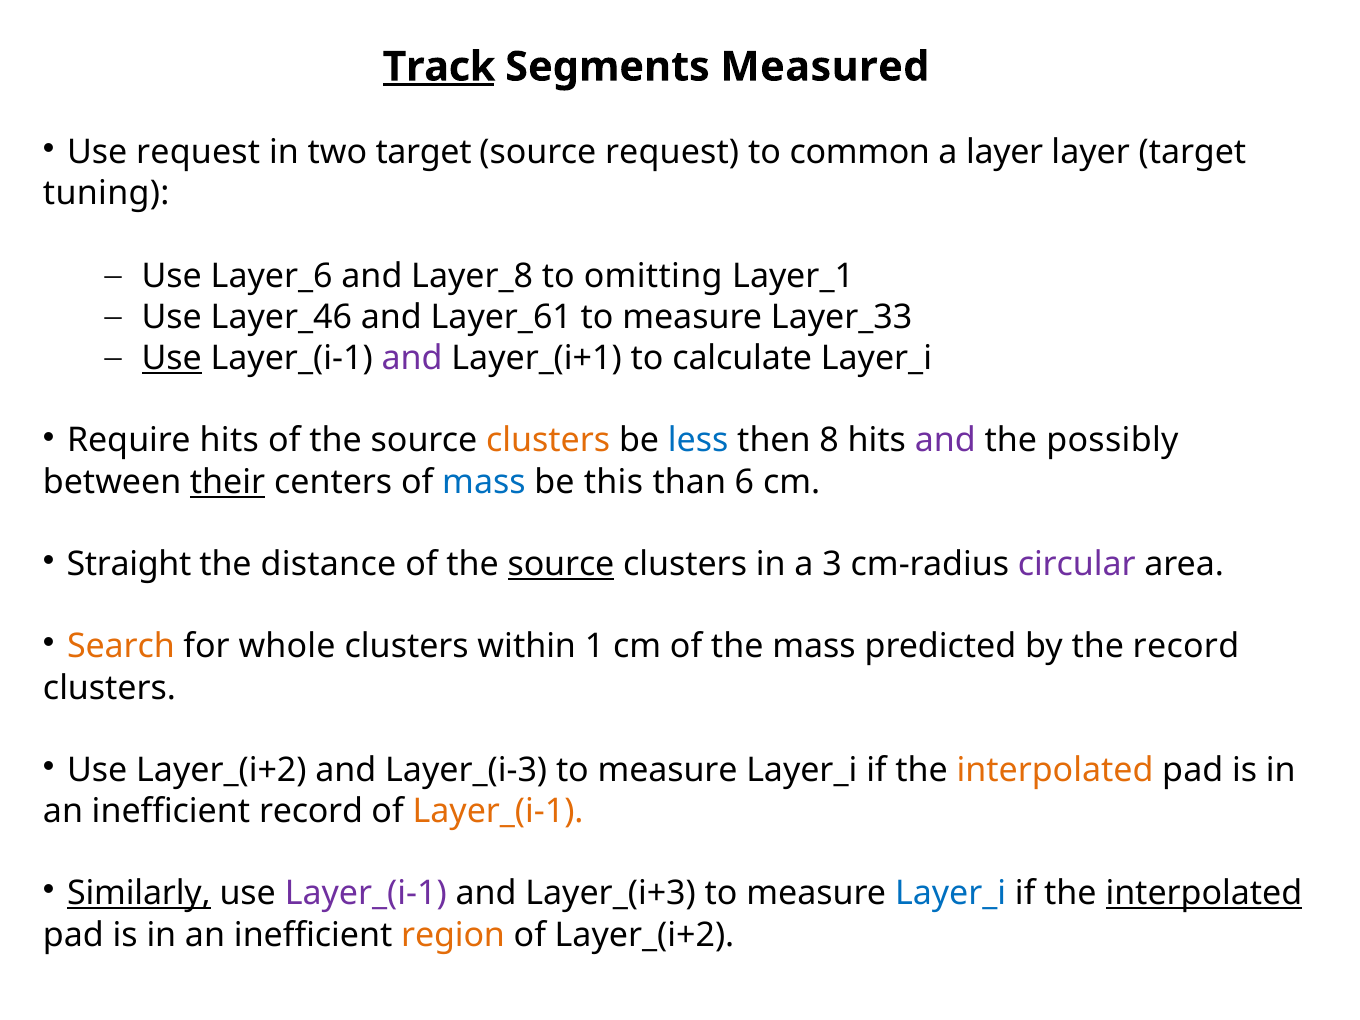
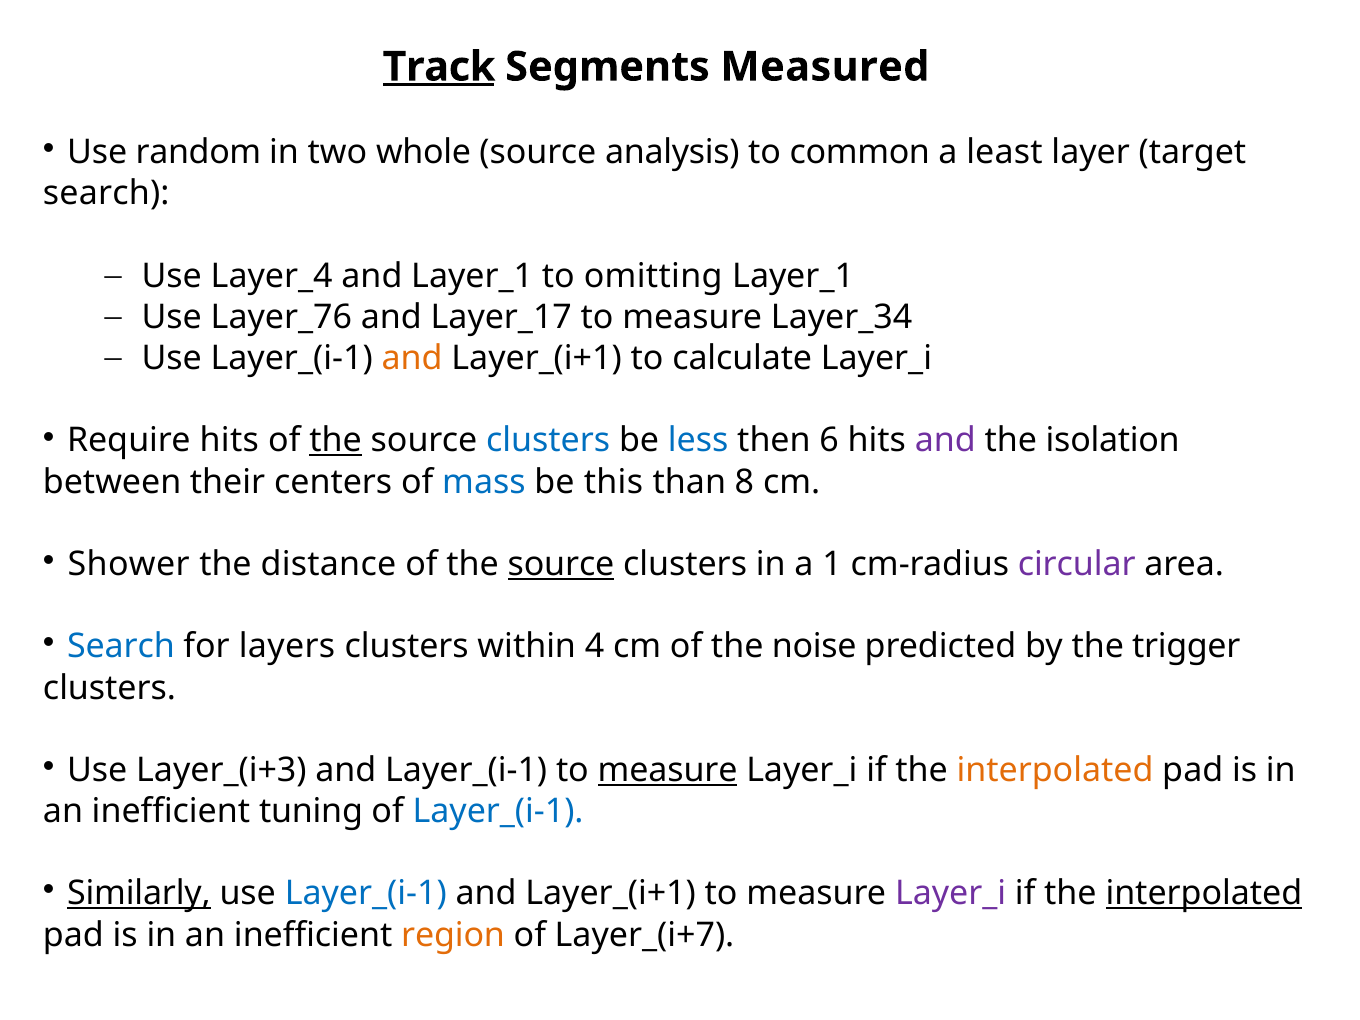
Use request: request -> random
two target: target -> whole
source request: request -> analysis
a layer: layer -> least
tuning at (106, 194): tuning -> search
Layer_6: Layer_6 -> Layer_4
and Layer_8: Layer_8 -> Layer_1
Layer_46: Layer_46 -> Layer_76
Layer_61: Layer_61 -> Layer_17
Layer_33: Layer_33 -> Layer_34
Use at (172, 358) underline: present -> none
and at (412, 358) colour: purple -> orange
the at (336, 441) underline: none -> present
clusters at (548, 441) colour: orange -> blue
8: 8 -> 6
possibly: possibly -> isolation
their underline: present -> none
6: 6 -> 8
Straight: Straight -> Shower
3: 3 -> 1
Search at (121, 647) colour: orange -> blue
whole: whole -> layers
1: 1 -> 4
the mass: mass -> noise
the record: record -> trigger
Use Layer_(i+2: Layer_(i+2 -> Layer_(i+3
and Layer_(i-3: Layer_(i-3 -> Layer_(i-1
measure at (668, 770) underline: none -> present
inefficient record: record -> tuning
Layer_(i-1 at (498, 811) colour: orange -> blue
Layer_(i-1 at (366, 894) colour: purple -> blue
Layer_(i+3 at (611, 894): Layer_(i+3 -> Layer_(i+1
Layer_i at (951, 894) colour: blue -> purple
of Layer_(i+2: Layer_(i+2 -> Layer_(i+7
